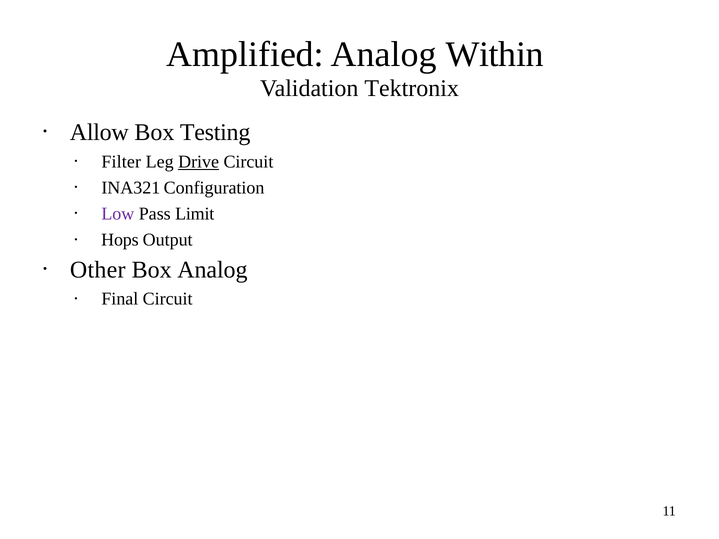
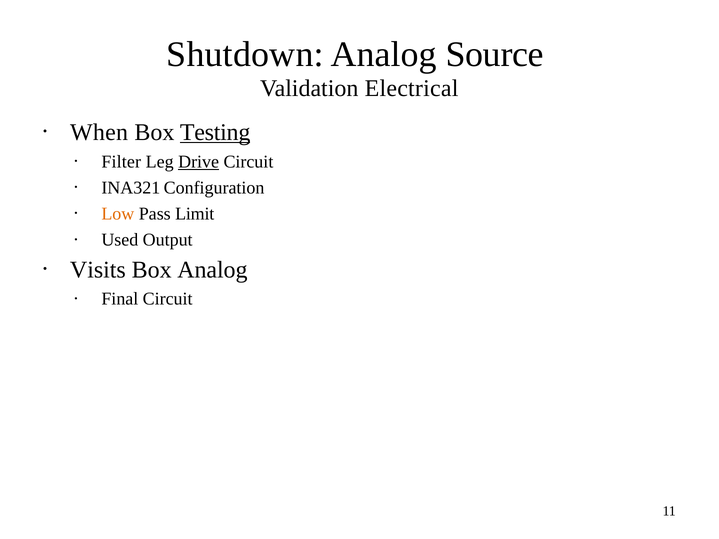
Amplified: Amplified -> Shutdown
Within: Within -> Source
Tektronix: Tektronix -> Electrical
Allow: Allow -> When
Testing underline: none -> present
Low colour: purple -> orange
Hops: Hops -> Used
Other: Other -> Visits
